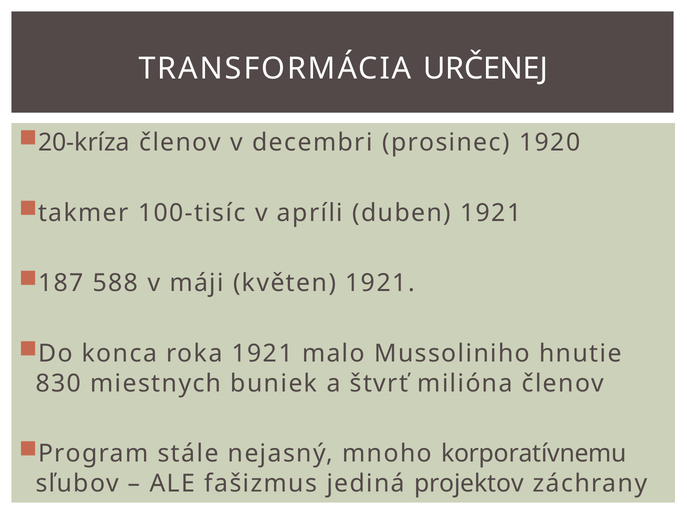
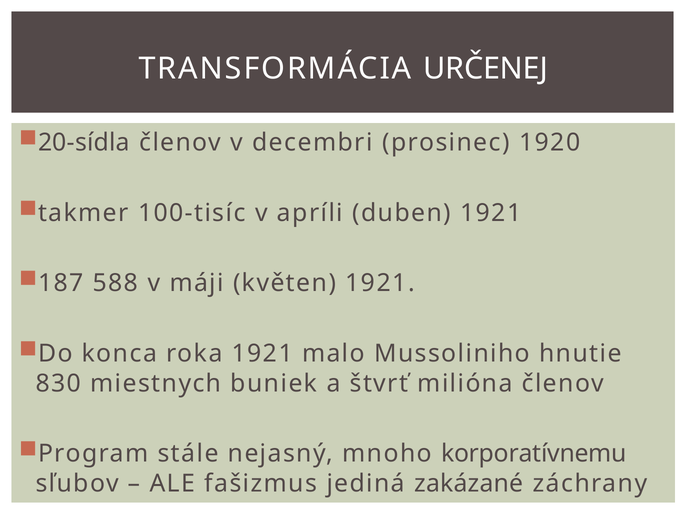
20-kríza: 20-kríza -> 20-sídla
projektov: projektov -> zakázané
